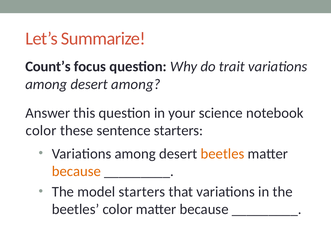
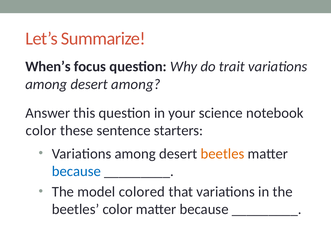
Count’s: Count’s -> When’s
because at (76, 172) colour: orange -> blue
model starters: starters -> colored
